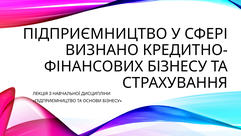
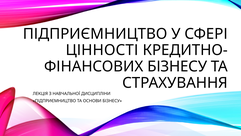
ВИЗНАНО: ВИЗНАНО -> ЦІННОСТІ
